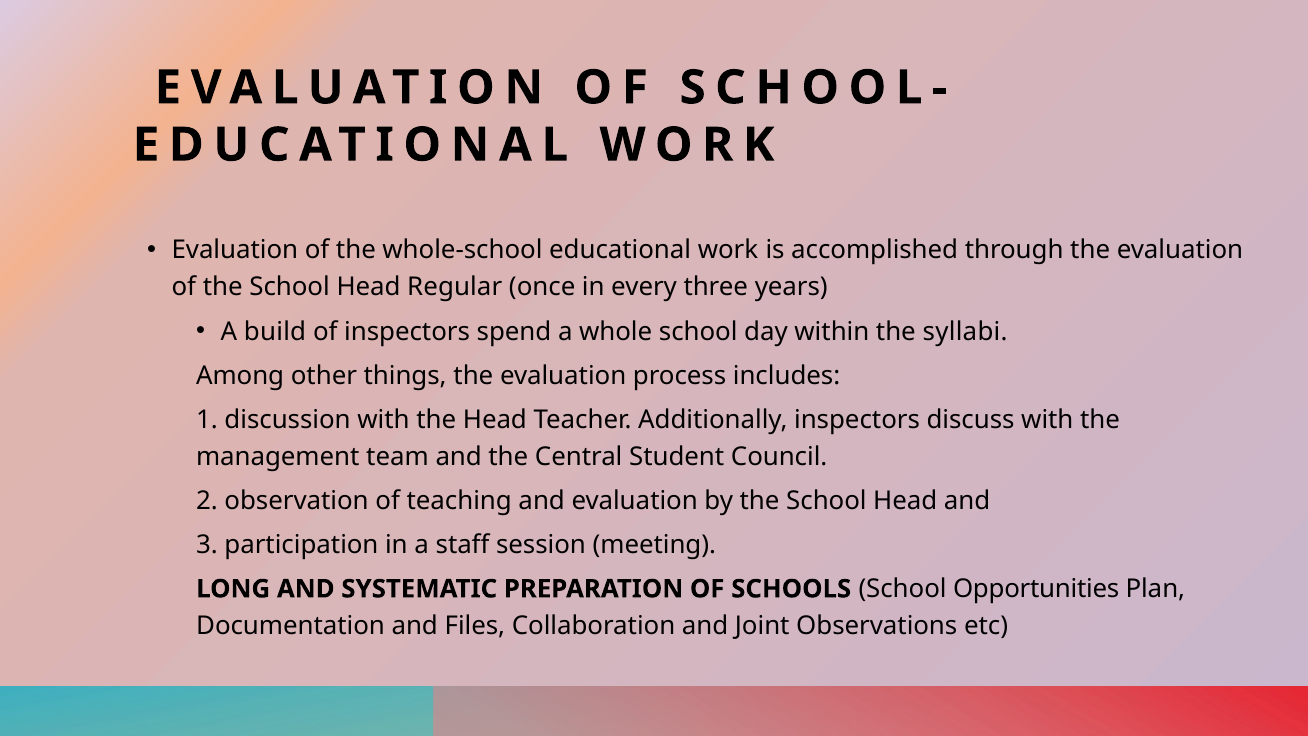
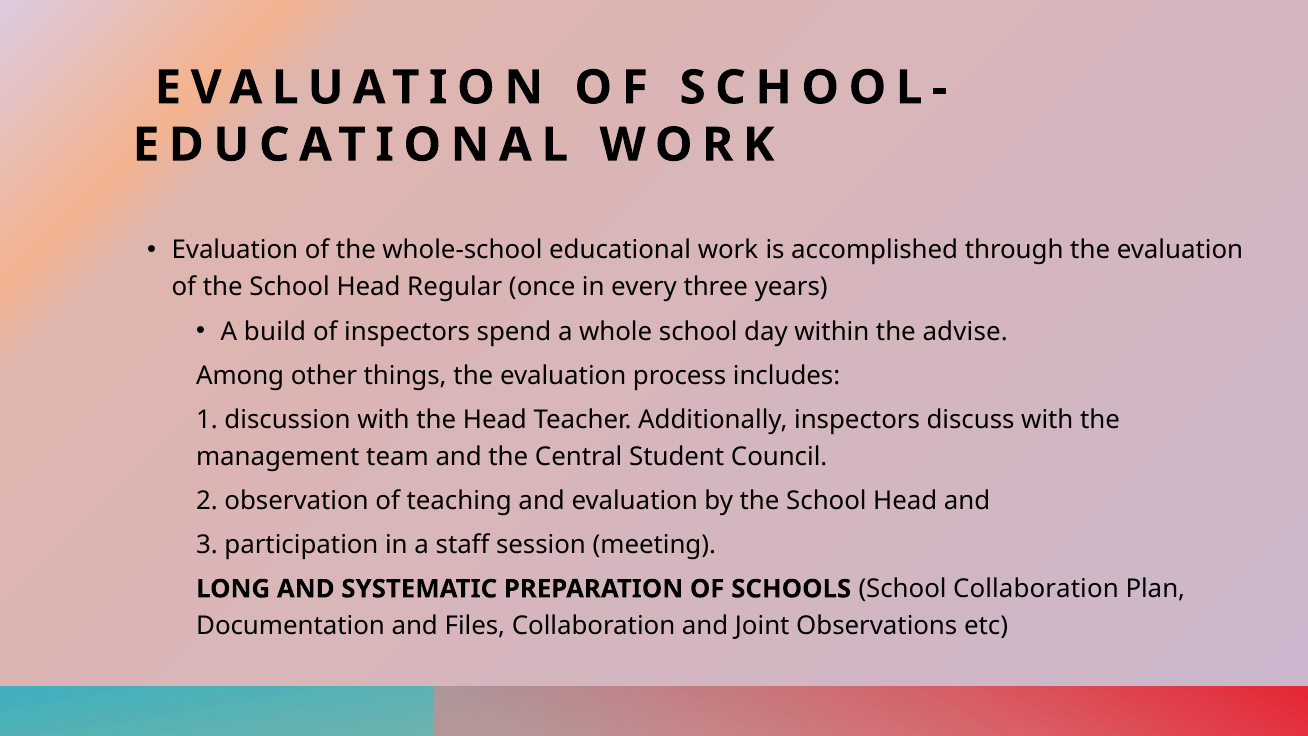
syllabi: syllabi -> advise
School Opportunities: Opportunities -> Collaboration
